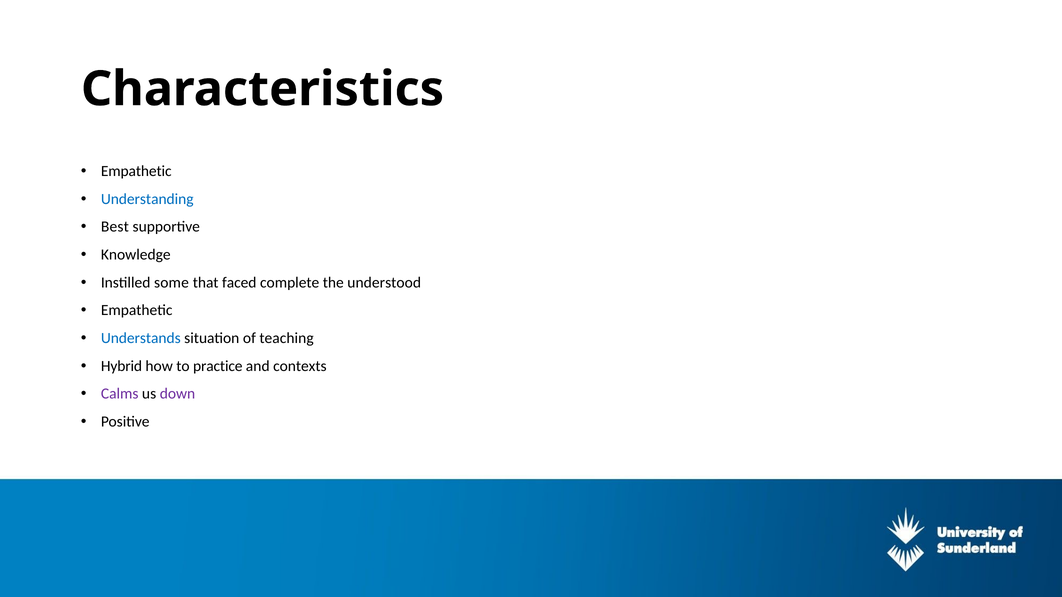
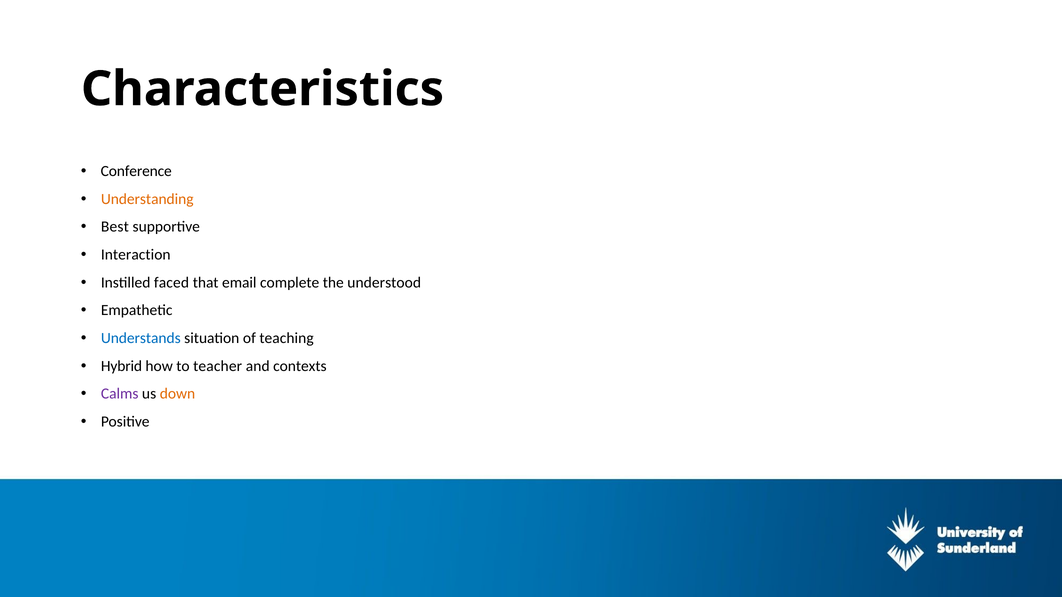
Empathetic at (136, 171): Empathetic -> Conference
Understanding colour: blue -> orange
Knowledge: Knowledge -> Interaction
some: some -> faced
faced: faced -> email
practice: practice -> teacher
down colour: purple -> orange
